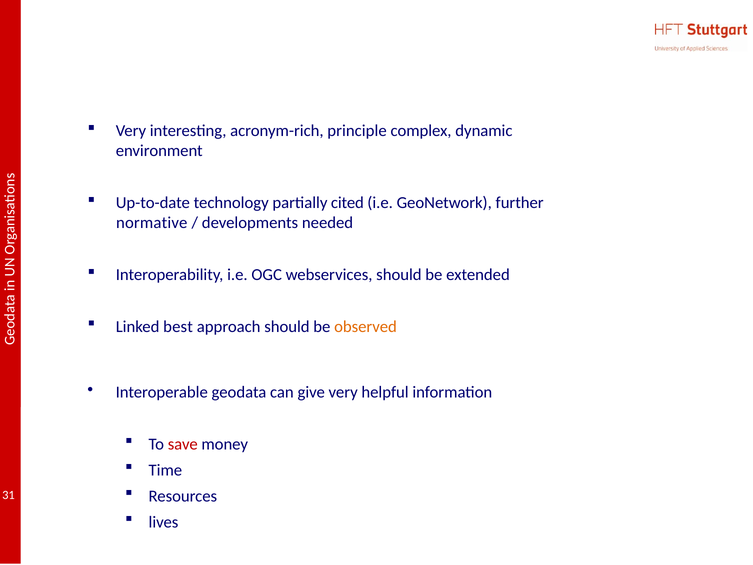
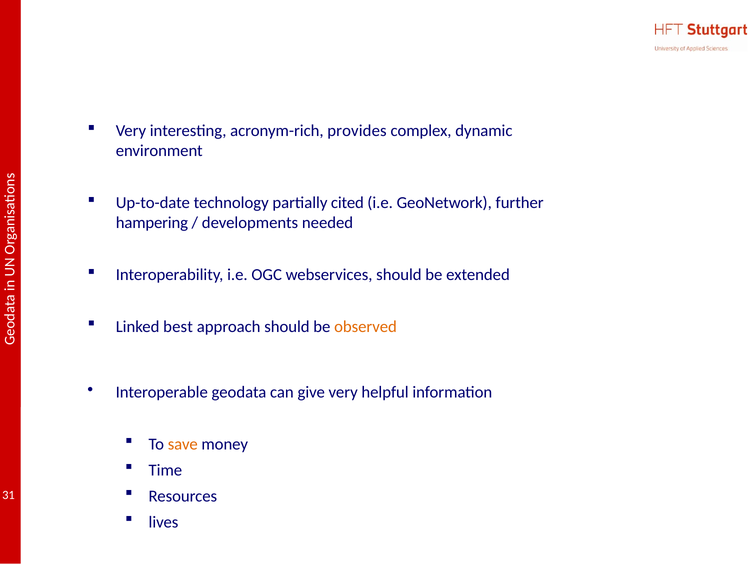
principle: principle -> provides
normative: normative -> hampering
save colour: red -> orange
